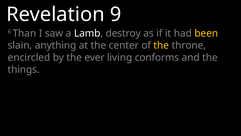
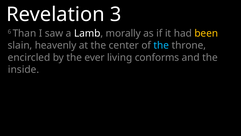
9: 9 -> 3
destroy: destroy -> morally
anything: anything -> heavenly
the at (161, 45) colour: yellow -> light blue
things: things -> inside
